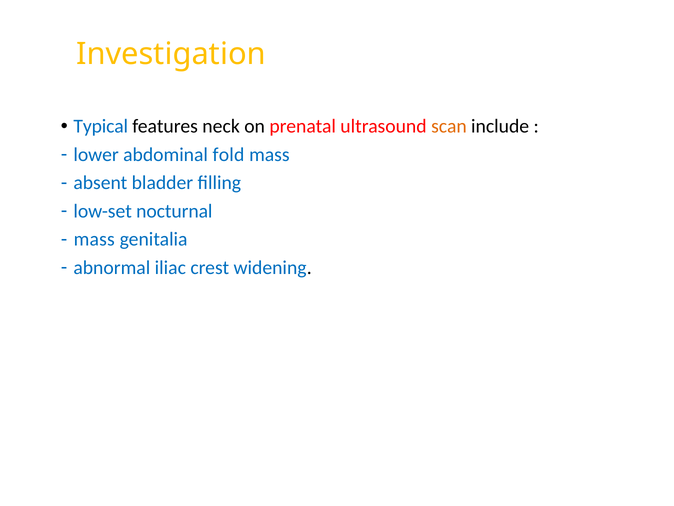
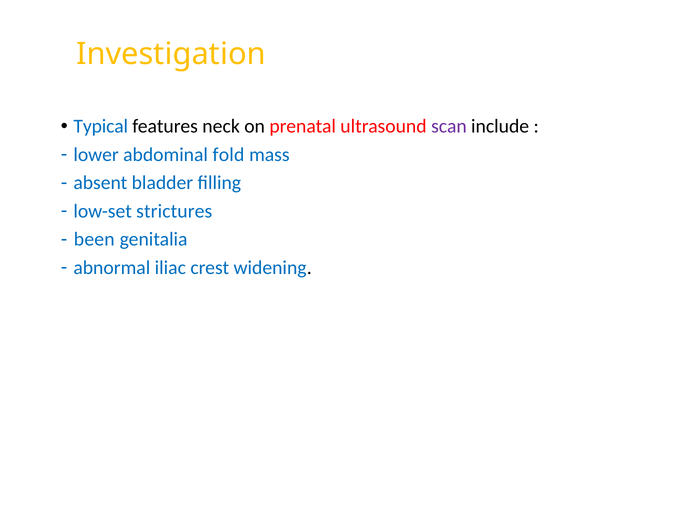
scan colour: orange -> purple
nocturnal: nocturnal -> strictures
mass at (94, 239): mass -> been
